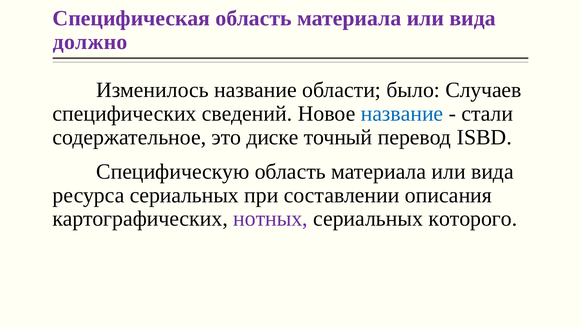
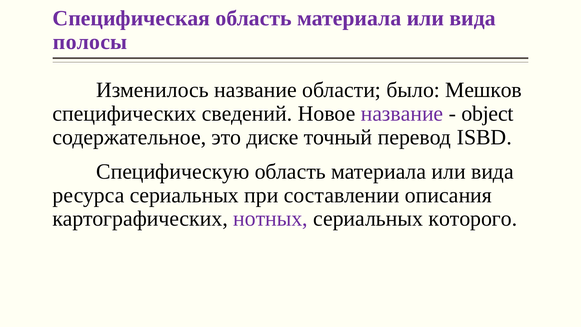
должно: должно -> полосы
Случаев: Случаев -> Мешков
название at (402, 114) colour: blue -> purple
стали: стали -> object
